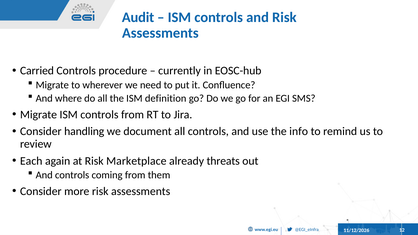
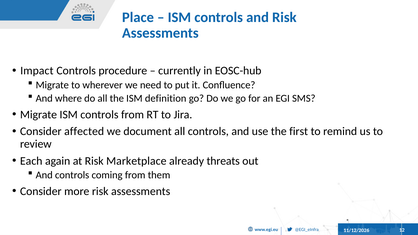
Audit: Audit -> Place
Carried: Carried -> Impact
handling: handling -> affected
info: info -> first
